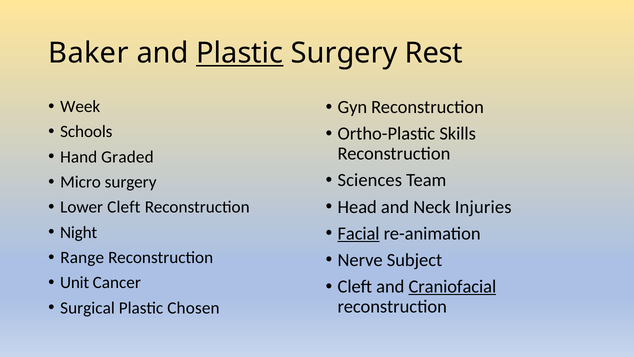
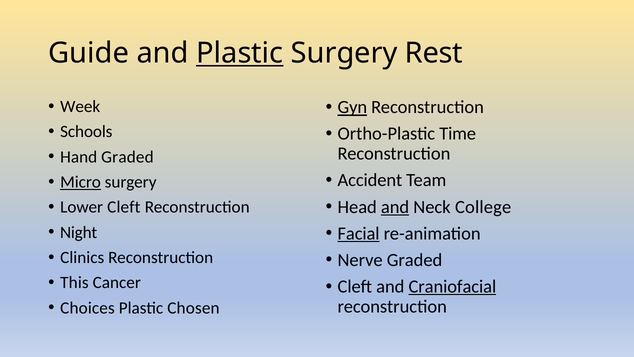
Baker: Baker -> Guide
Gyn underline: none -> present
Skills: Skills -> Time
Sciences: Sciences -> Accident
Micro underline: none -> present
and at (395, 207) underline: none -> present
Injuries: Injuries -> College
Range: Range -> Clinics
Nerve Subject: Subject -> Graded
Unit: Unit -> This
Surgical: Surgical -> Choices
